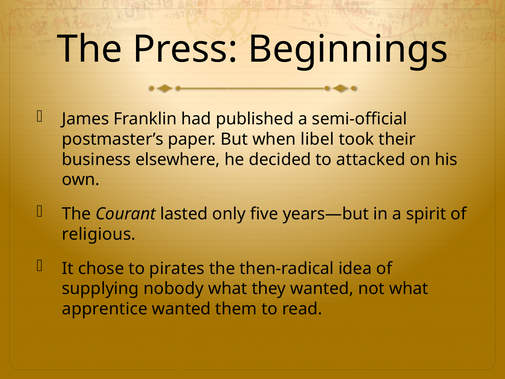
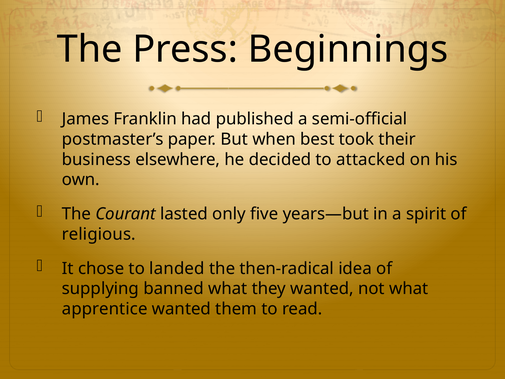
libel: libel -> best
pirates: pirates -> landed
nobody: nobody -> banned
